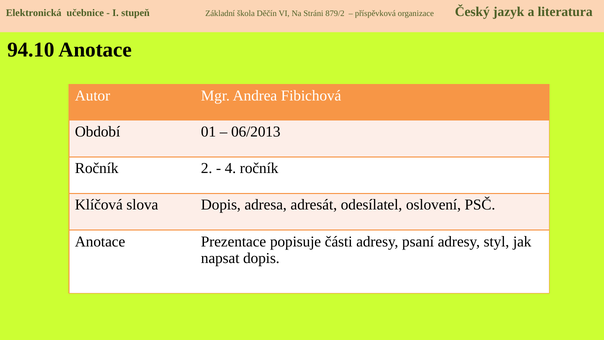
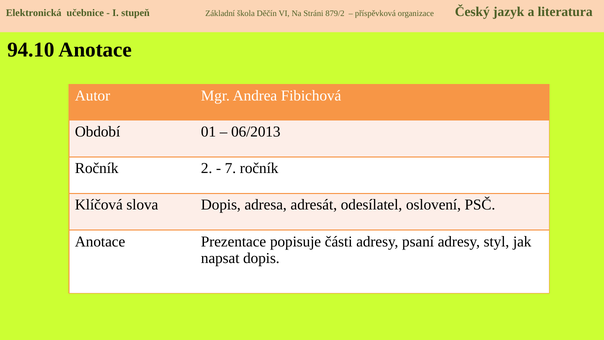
4: 4 -> 7
